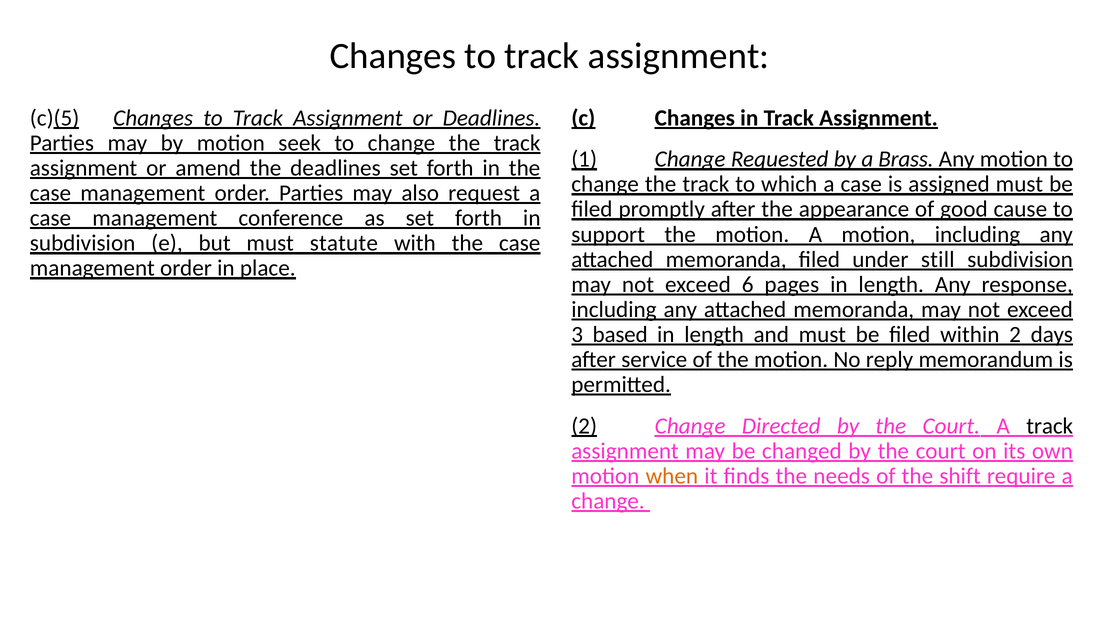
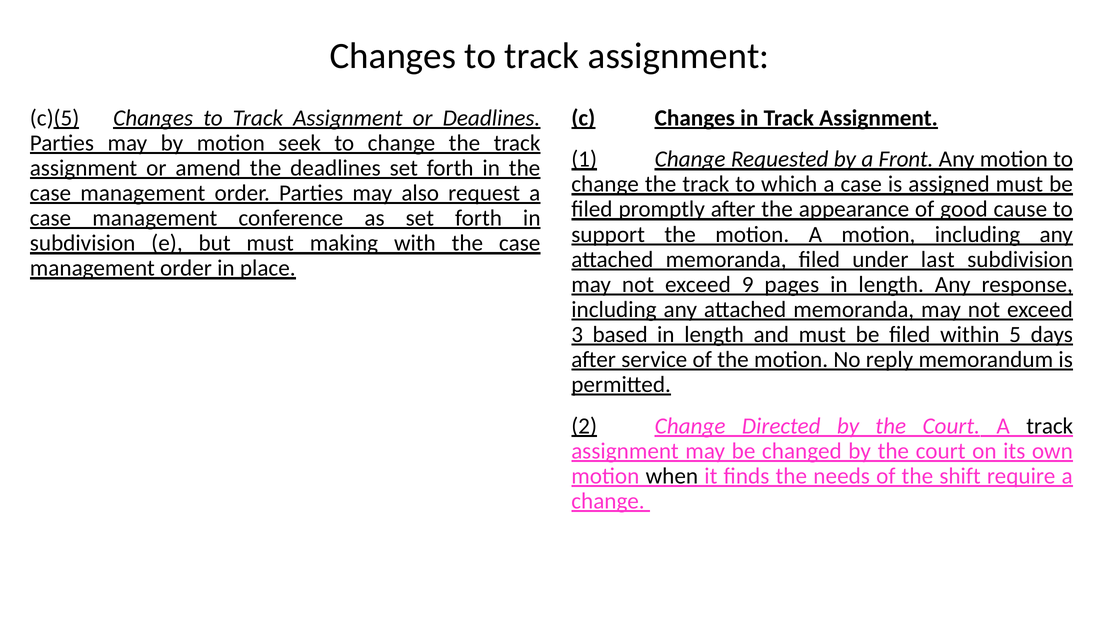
Brass: Brass -> Front
statute: statute -> making
still: still -> last
6: 6 -> 9
within 2: 2 -> 5
when colour: orange -> black
